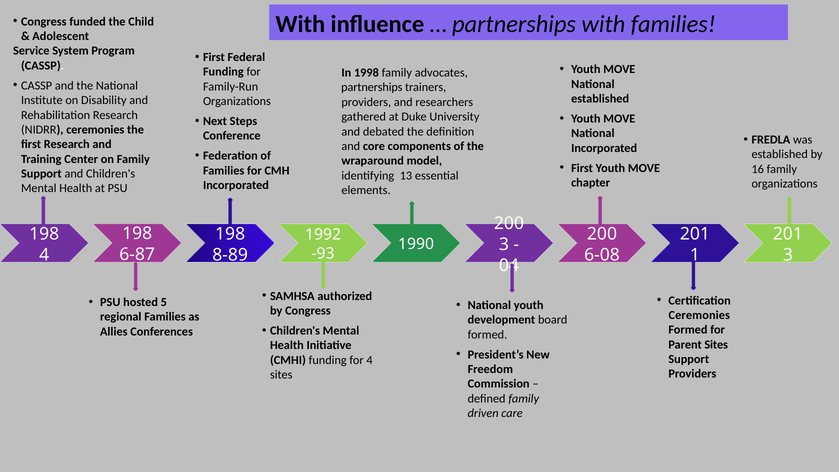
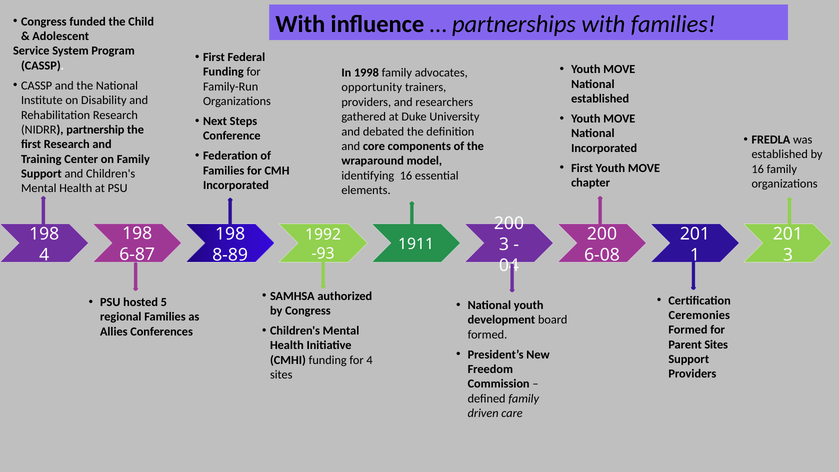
partnerships at (372, 87): partnerships -> opportunity
NIDRR ceremonies: ceremonies -> partnership
identifying 13: 13 -> 16
1990: 1990 -> 1911
